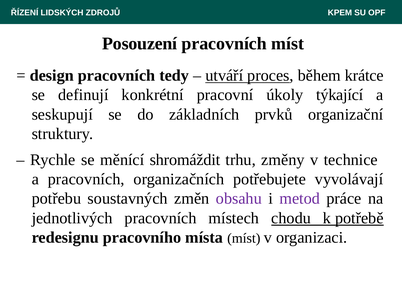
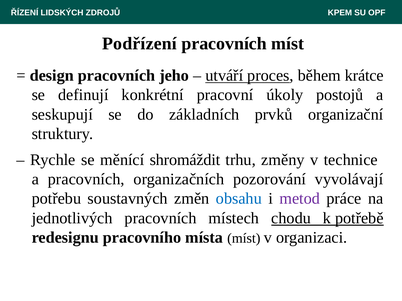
Posouzení: Posouzení -> Podřízení
tedy: tedy -> jeho
týkající: týkající -> postojů
potřebujete: potřebujete -> pozorování
obsahu colour: purple -> blue
